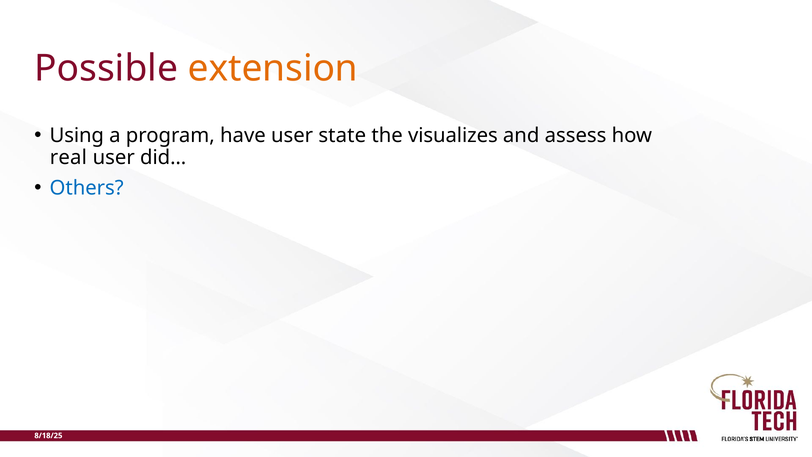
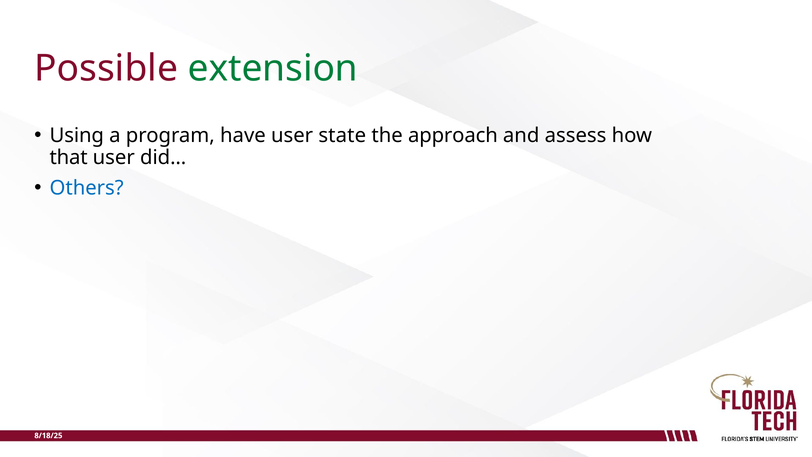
extension colour: orange -> green
visualizes: visualizes -> approach
real: real -> that
